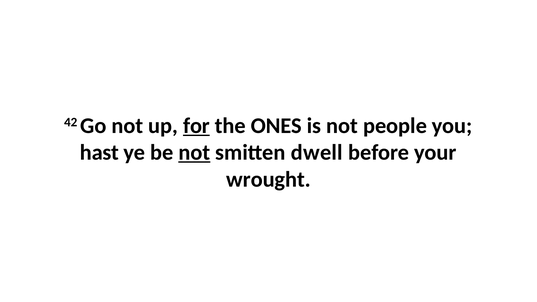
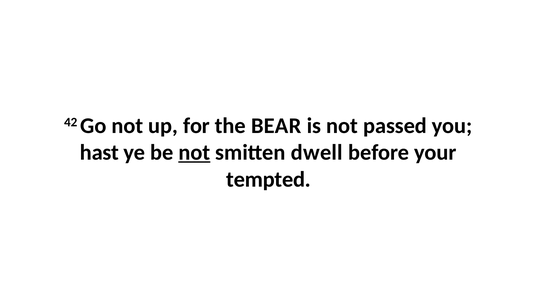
for underline: present -> none
ONES: ONES -> BEAR
people: people -> passed
wrought: wrought -> tempted
